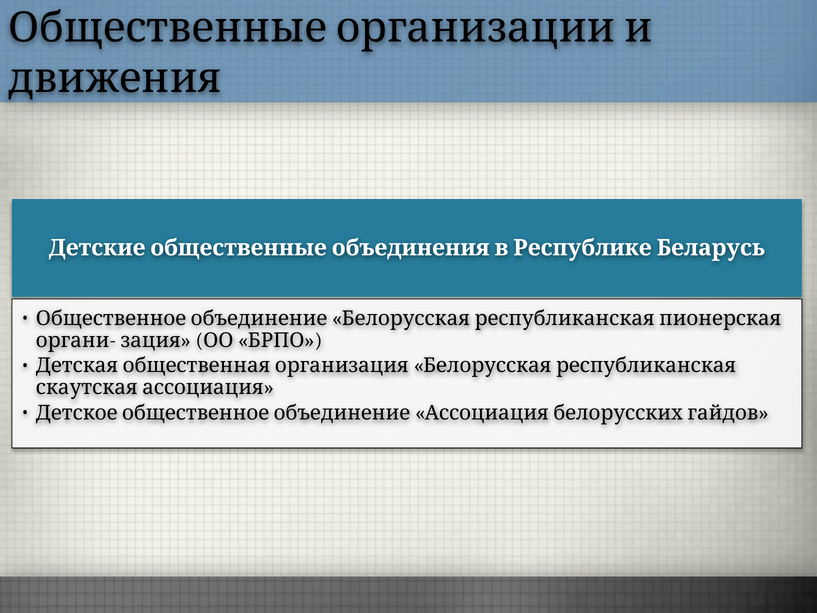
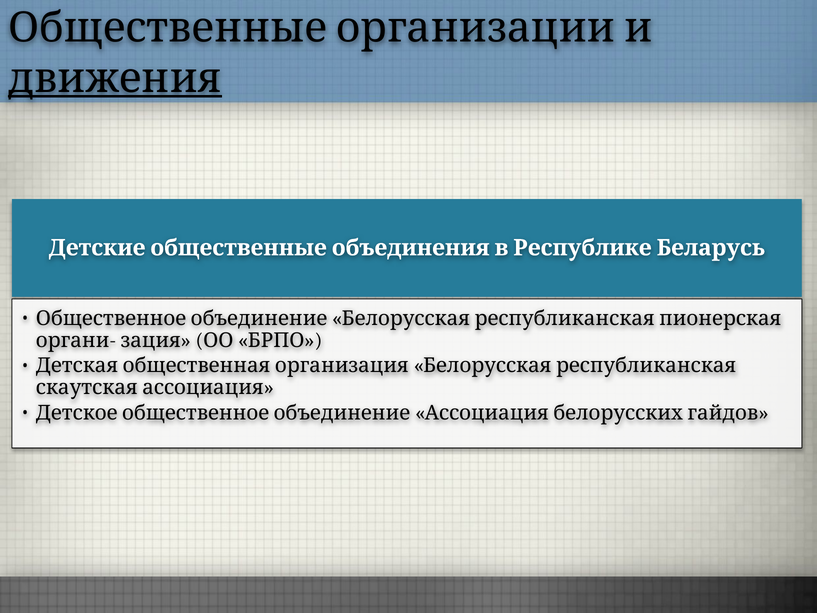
движения underline: none -> present
